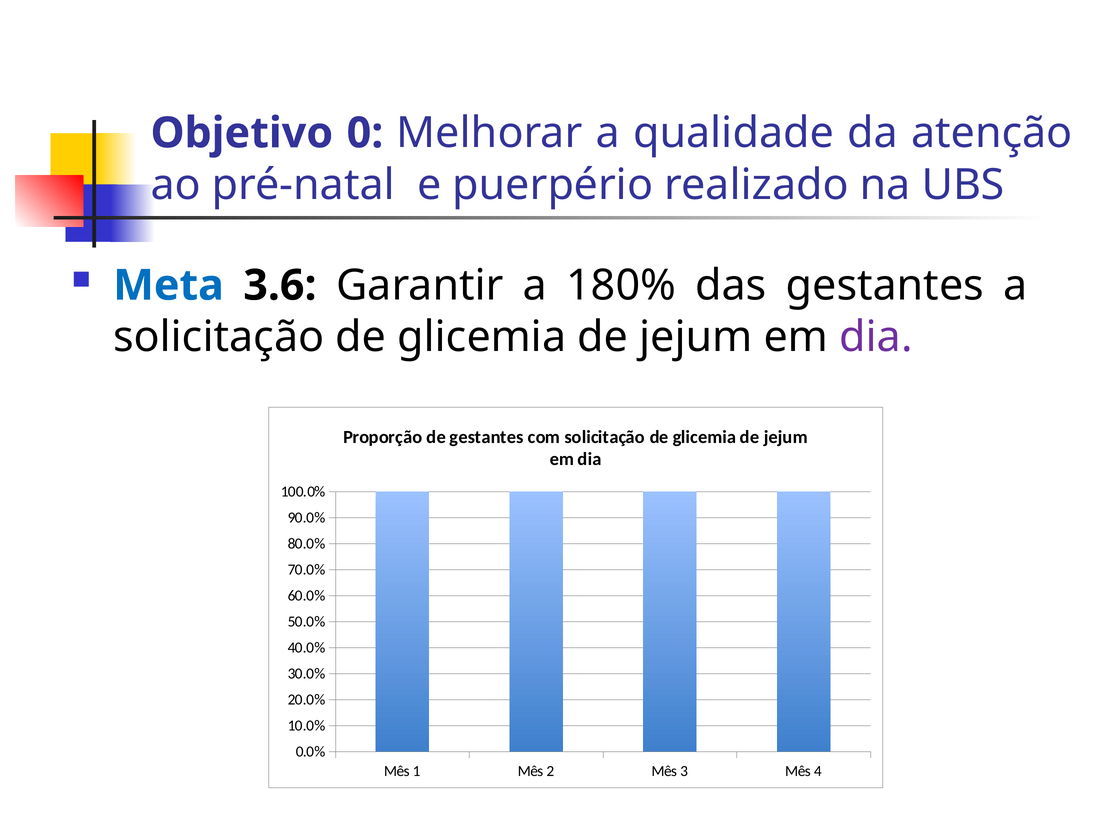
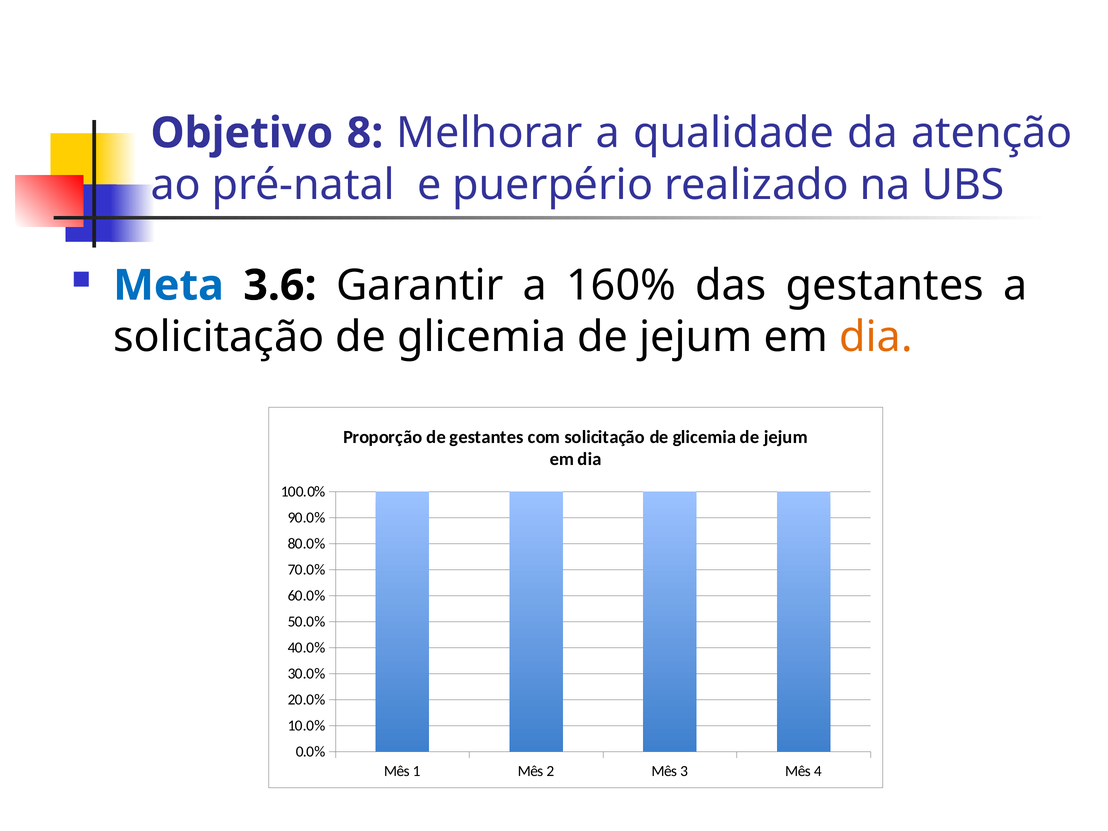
0: 0 -> 8
180%: 180% -> 160%
dia at (876, 337) colour: purple -> orange
